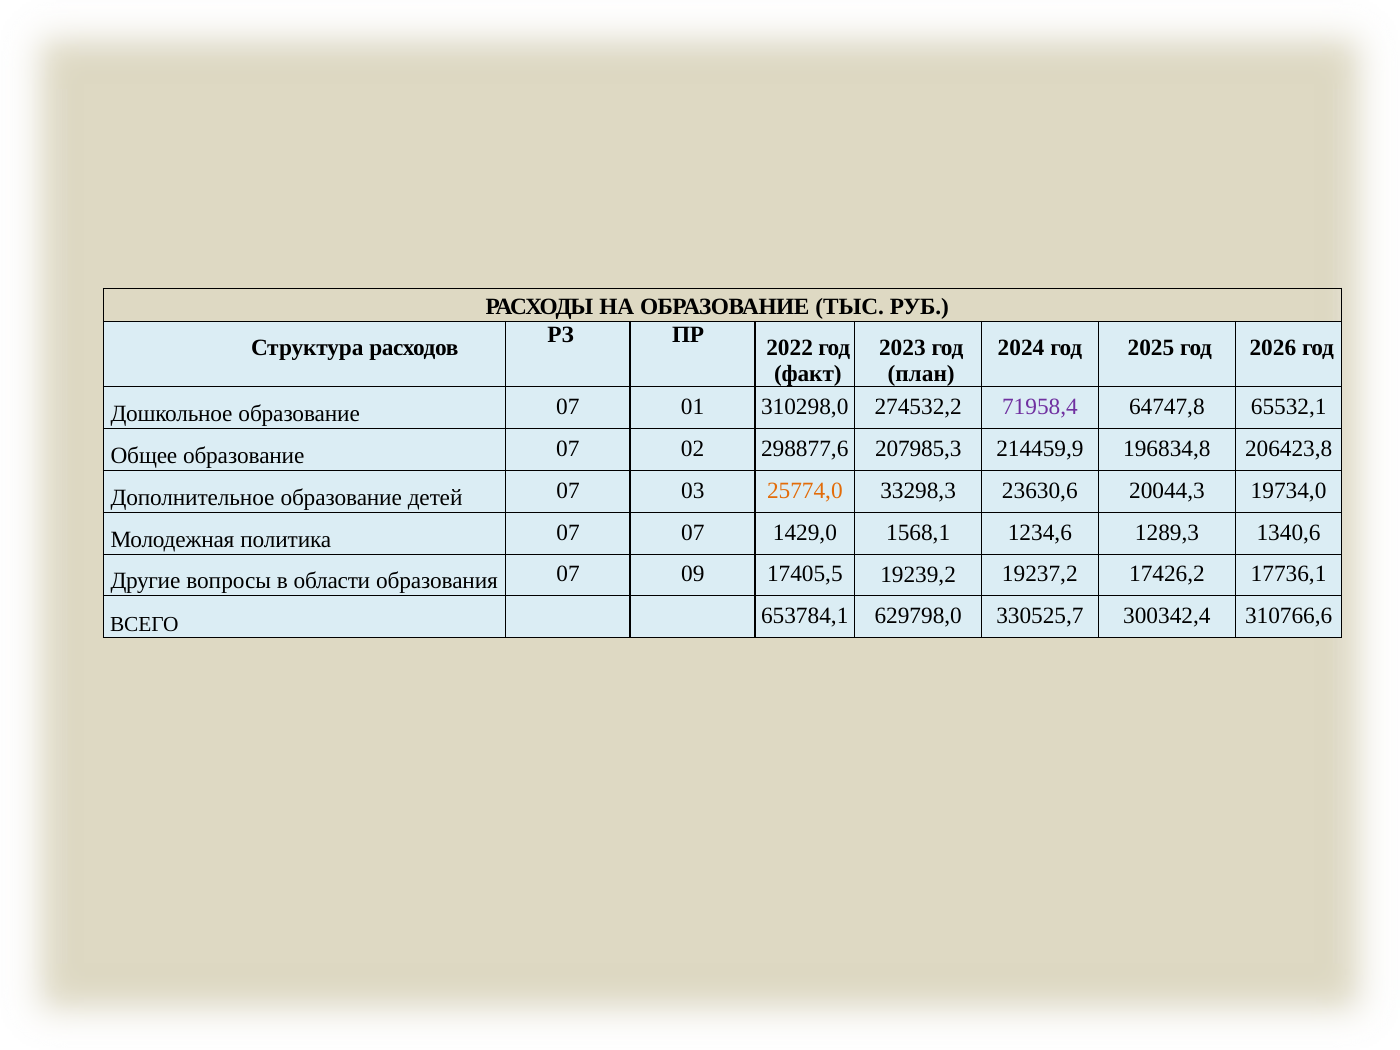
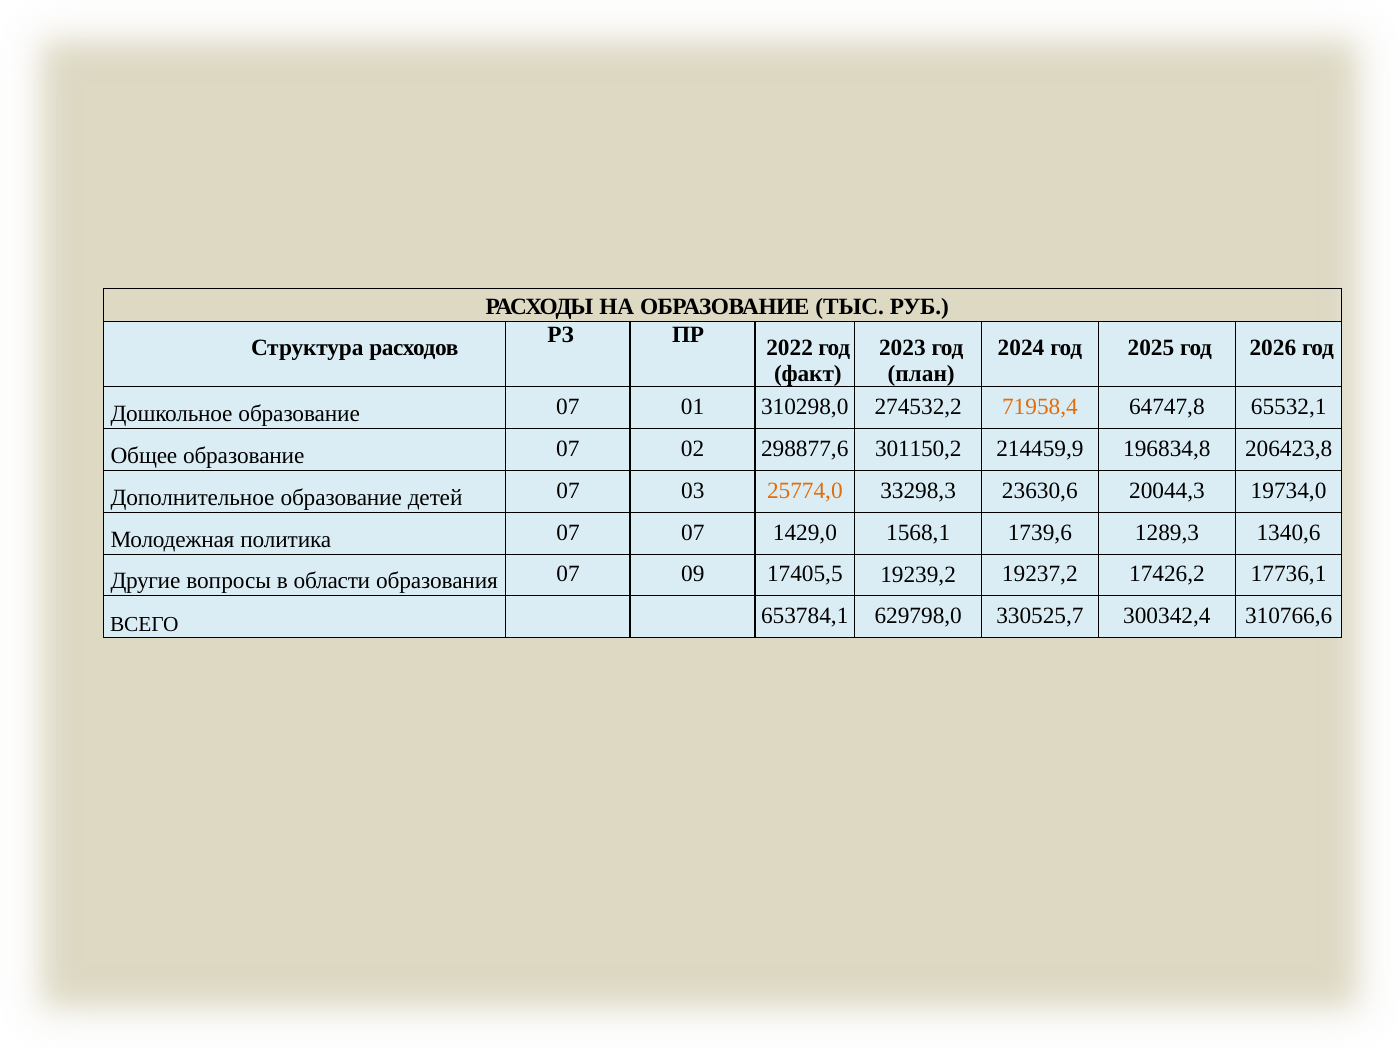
71958,4 colour: purple -> orange
207985,3: 207985,3 -> 301150,2
1234,6: 1234,6 -> 1739,6
